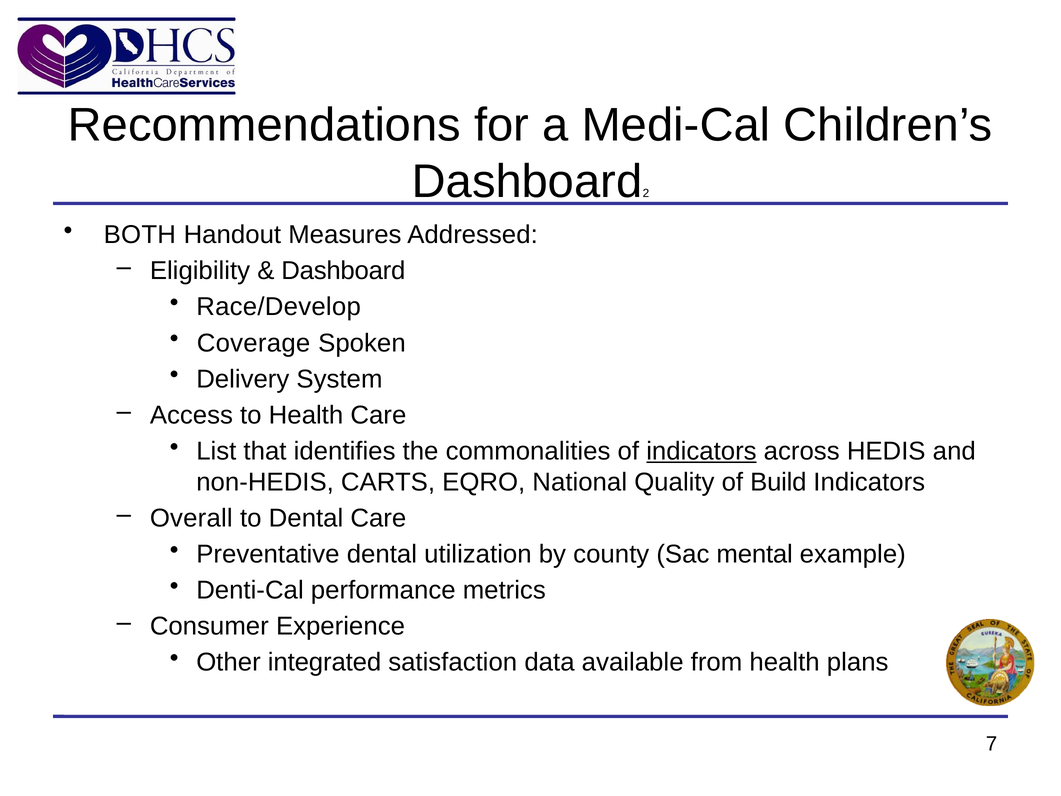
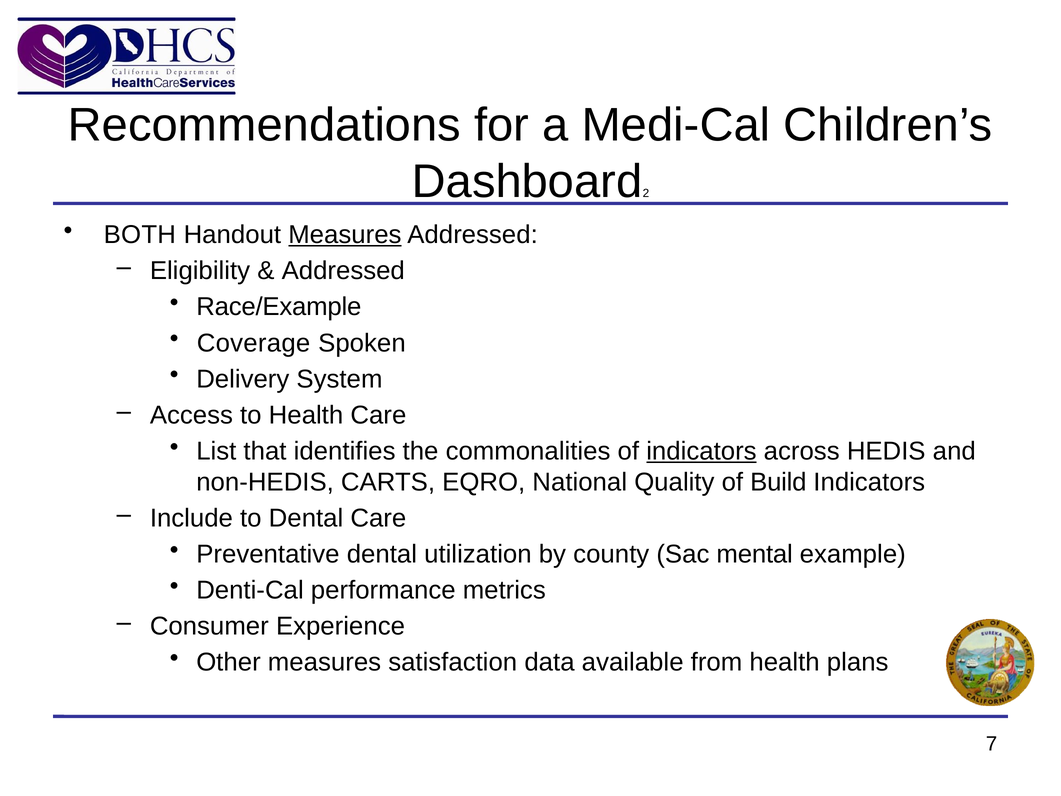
Measures at (345, 235) underline: none -> present
Dashboard at (343, 271): Dashboard -> Addressed
Race/Develop: Race/Develop -> Race/Example
Overall: Overall -> Include
Other integrated: integrated -> measures
